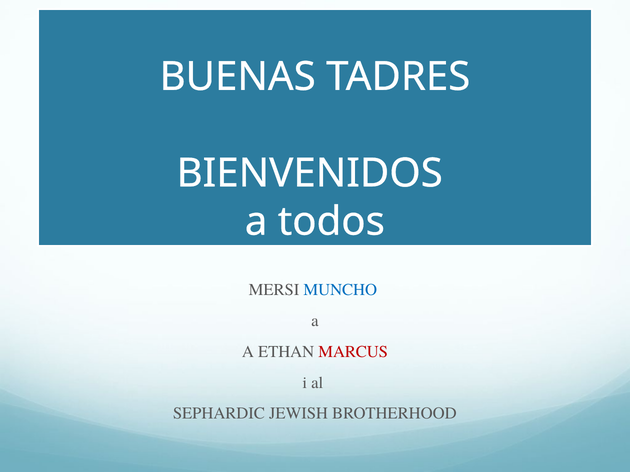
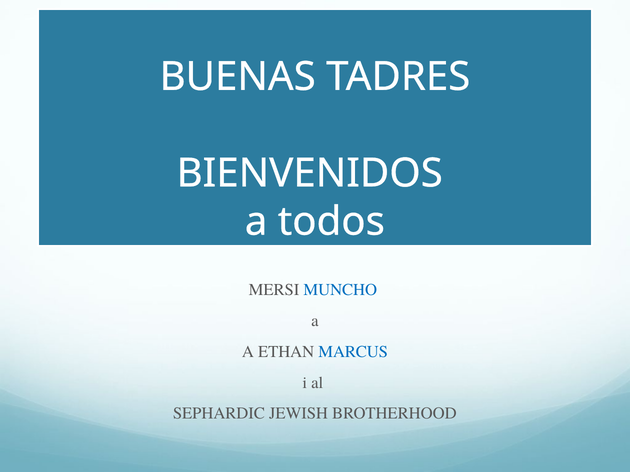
MARCUS colour: red -> blue
